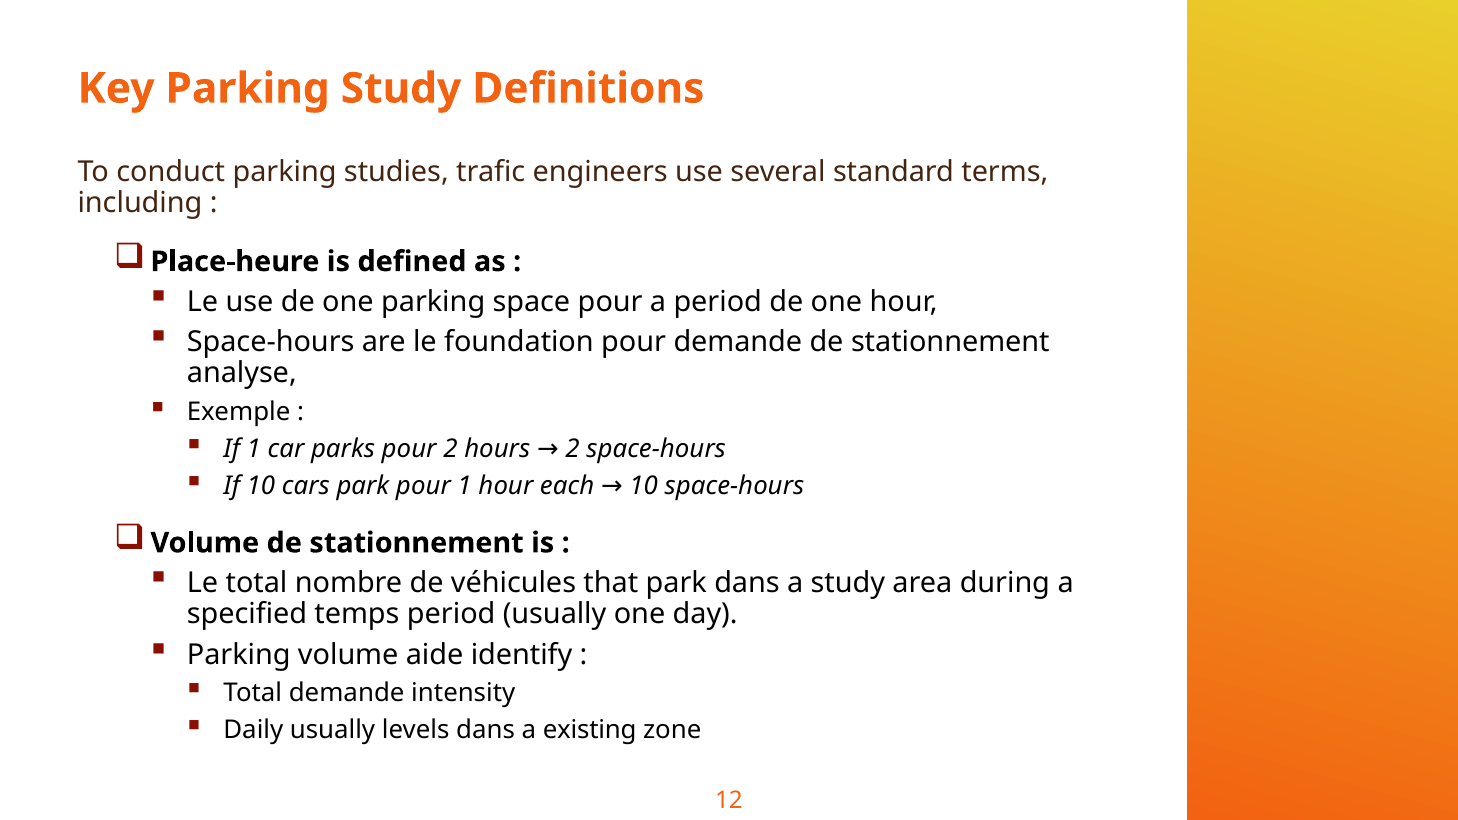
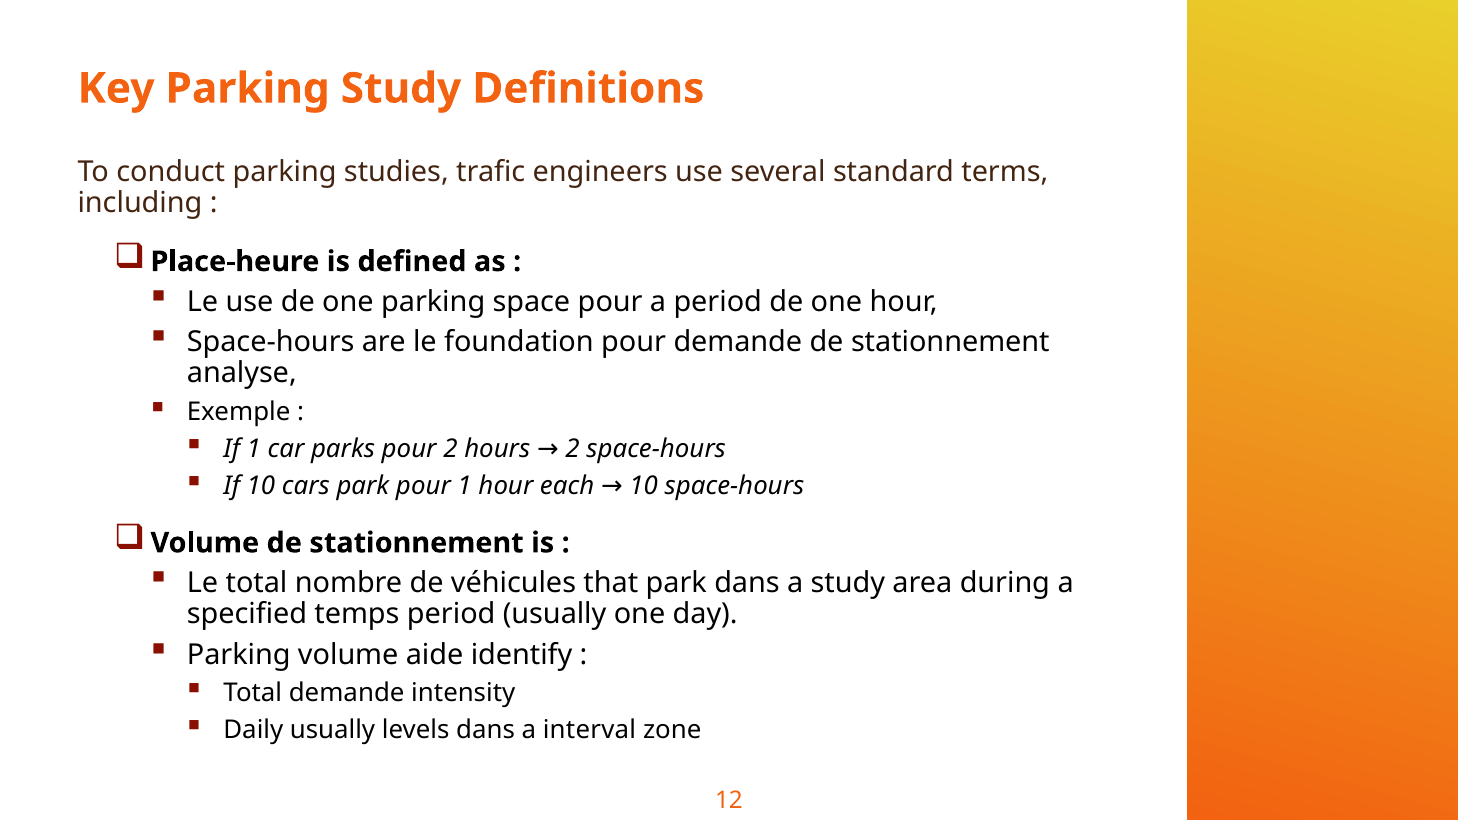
existing: existing -> interval
